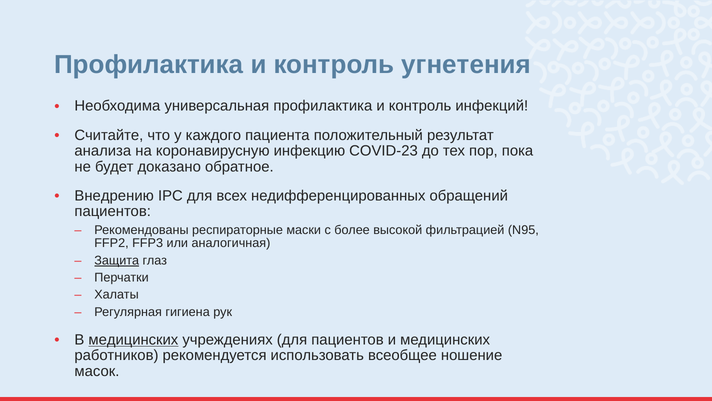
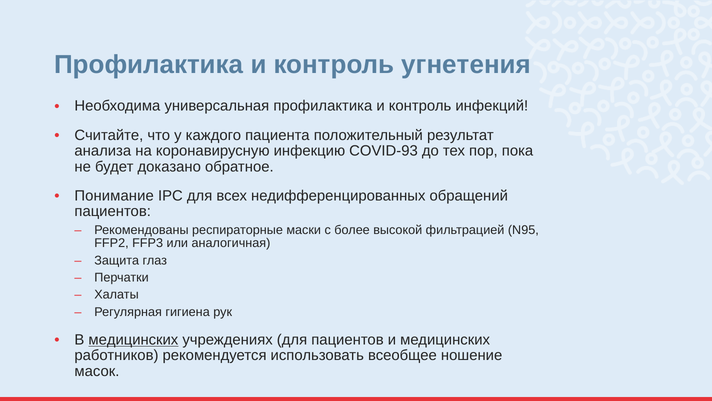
COVID-23: COVID-23 -> COVID-93
Внедрению: Внедрению -> Понимание
Защита underline: present -> none
